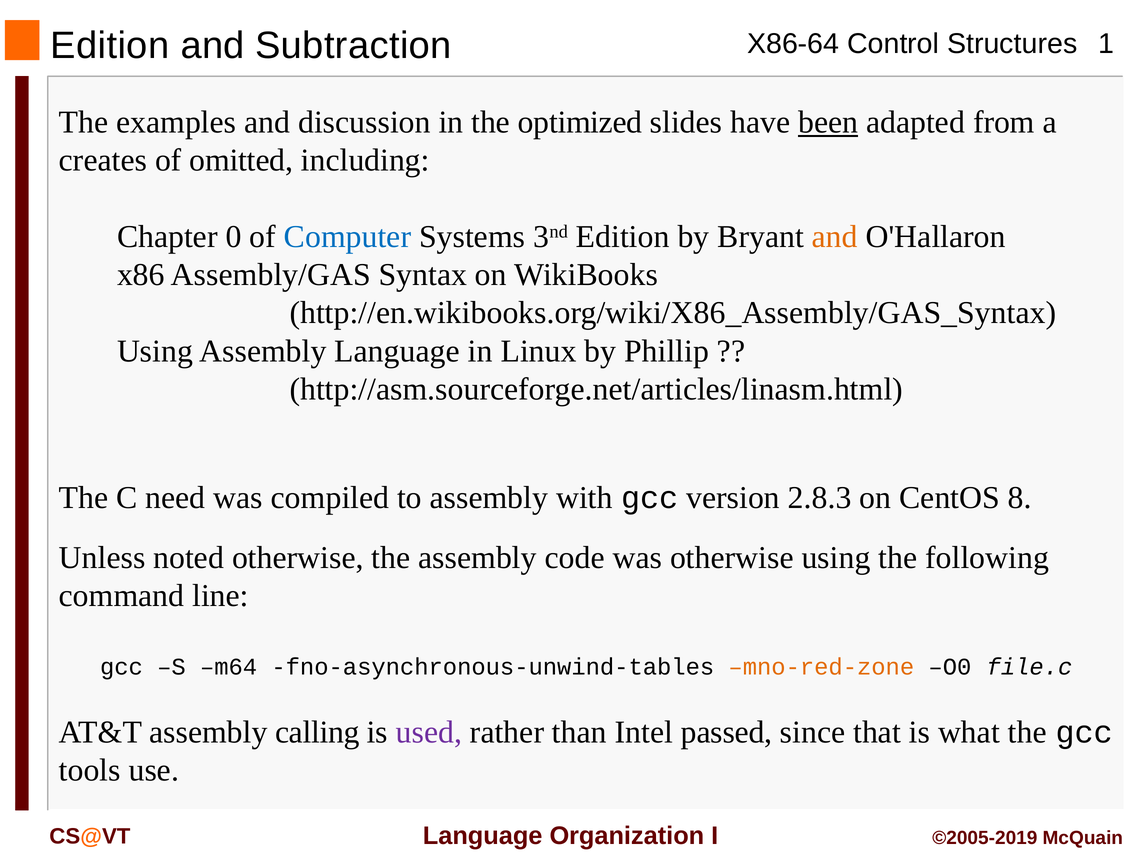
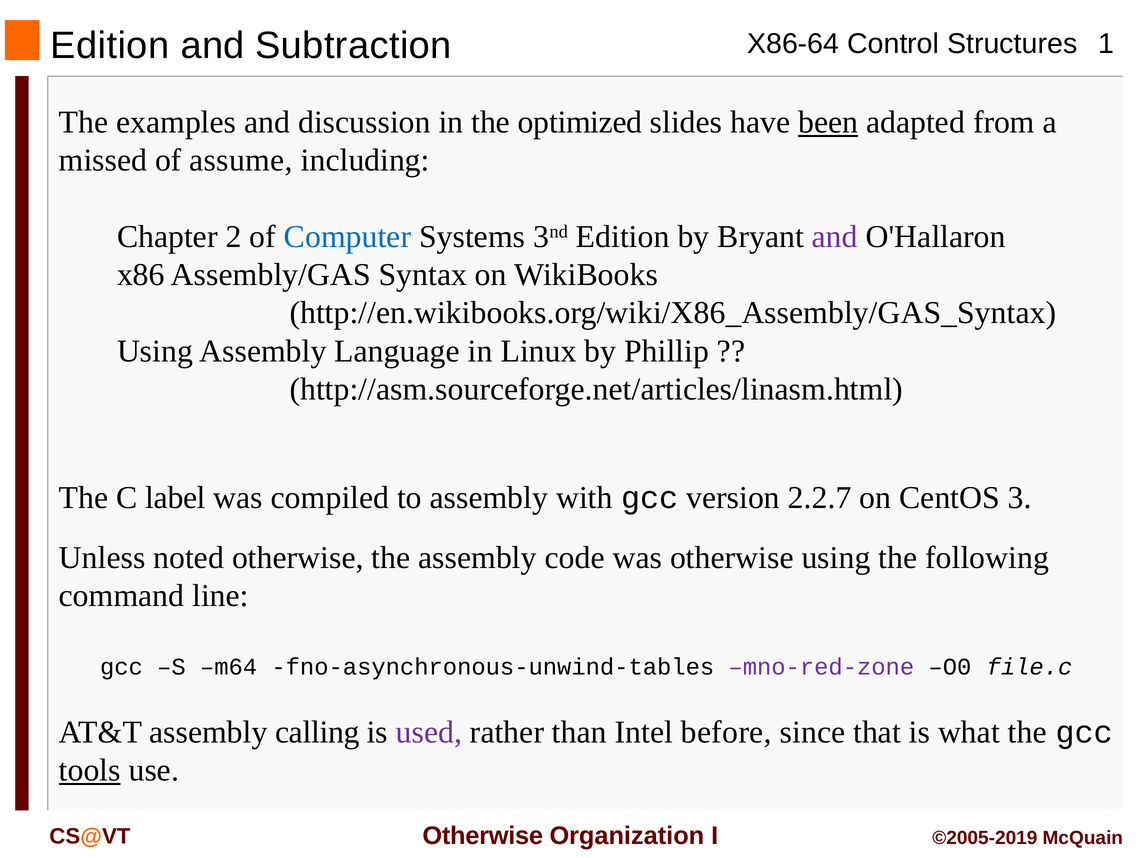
creates: creates -> missed
omitted: omitted -> assume
0: 0 -> 2
and at (835, 237) colour: orange -> purple
need: need -> label
2.8.3: 2.8.3 -> 2.2.7
8: 8 -> 3
mno-red-zone colour: orange -> purple
passed: passed -> before
tools underline: none -> present
Language at (483, 836): Language -> Otherwise
